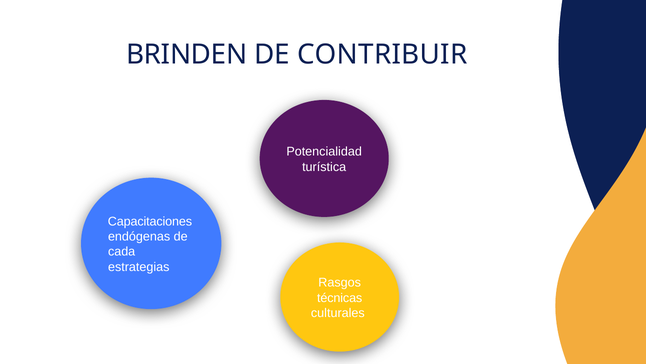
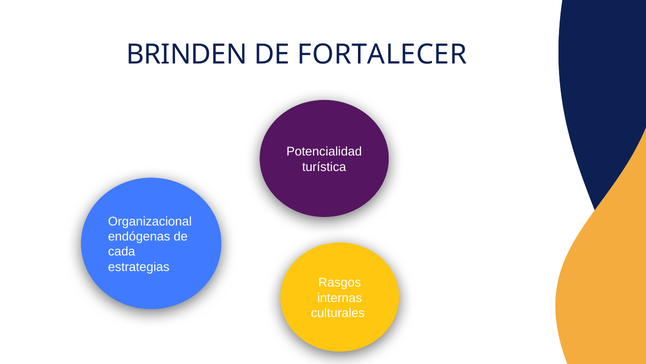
CONTRIBUIR: CONTRIBUIR -> FORTALECER
Capacitaciones: Capacitaciones -> Organizacional
técnicas: técnicas -> internas
